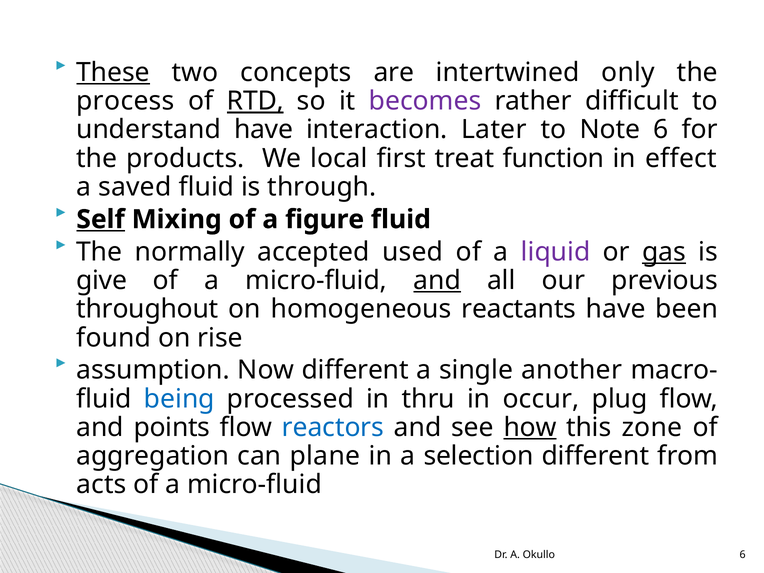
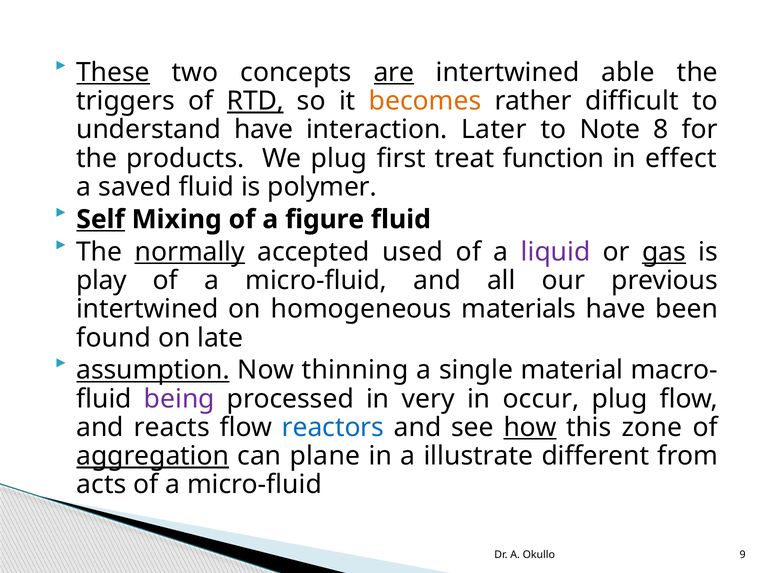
are underline: none -> present
only: only -> able
process: process -> triggers
becomes colour: purple -> orange
Note 6: 6 -> 8
We local: local -> plug
through: through -> polymer
normally underline: none -> present
give: give -> play
and at (437, 280) underline: present -> none
throughout at (147, 309): throughout -> intertwined
reactants: reactants -> materials
rise: rise -> late
assumption underline: none -> present
Now different: different -> thinning
another: another -> material
being colour: blue -> purple
thru: thru -> very
points: points -> reacts
aggregation underline: none -> present
selection: selection -> illustrate
Okullo 6: 6 -> 9
